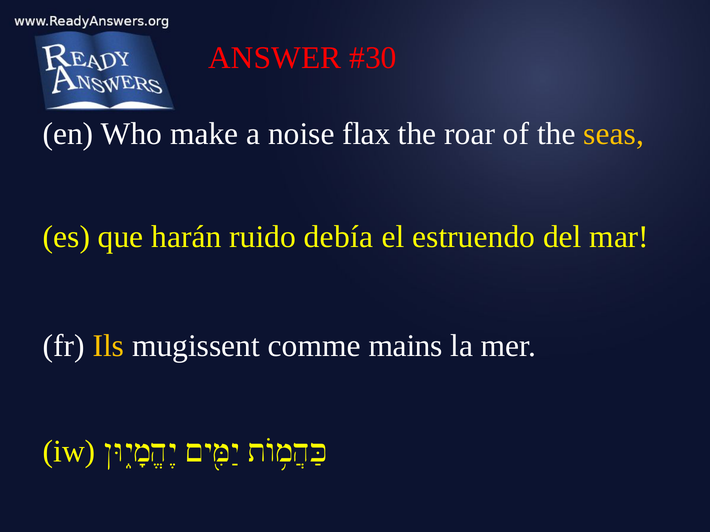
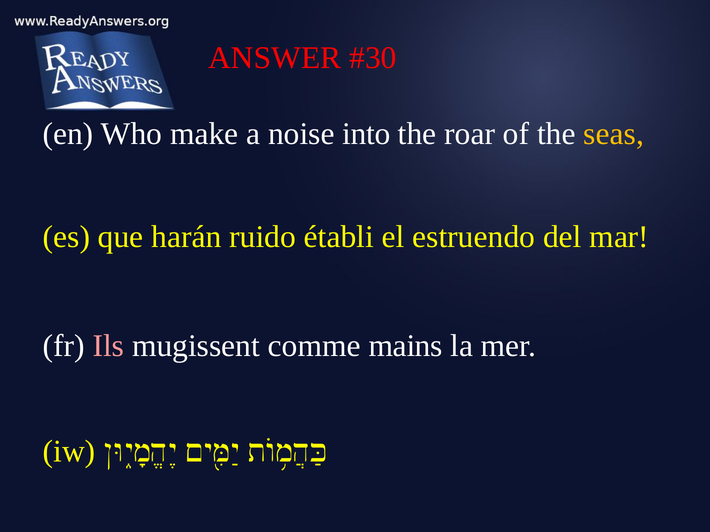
flax: flax -> into
debía: debía -> établi
Ils colour: yellow -> pink
